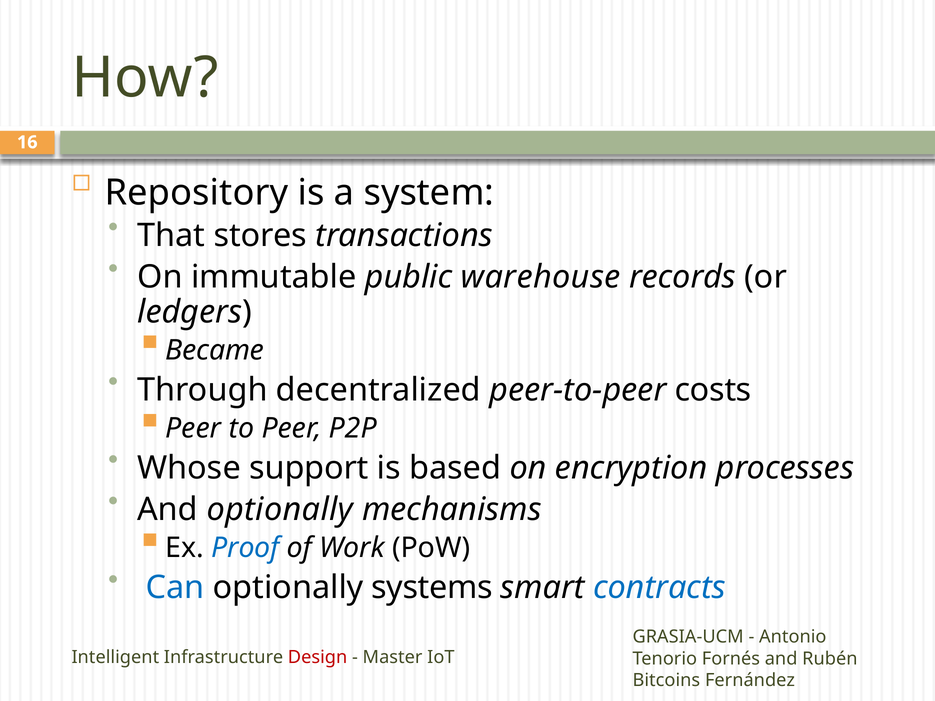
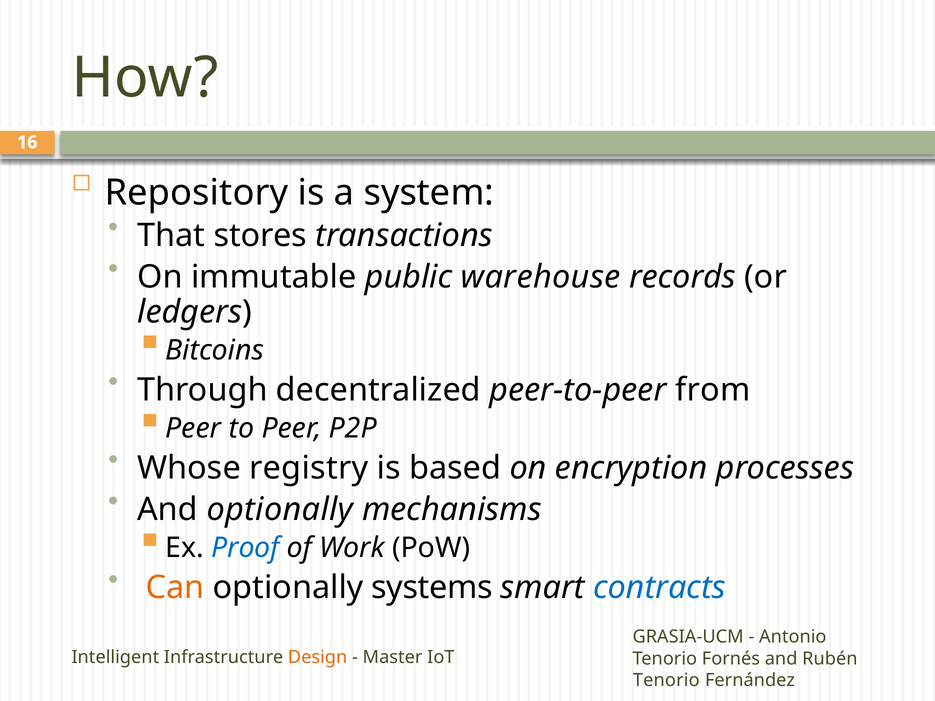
Became: Became -> Bitcoins
costs: costs -> from
support: support -> registry
Can colour: blue -> orange
Design colour: red -> orange
Bitcoins at (666, 681): Bitcoins -> Tenorio
